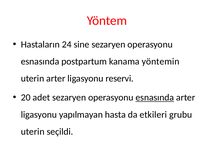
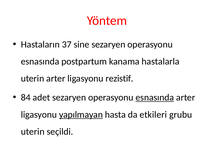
24: 24 -> 37
yöntemin: yöntemin -> hastalarla
reservi: reservi -> rezistif
20: 20 -> 84
yapılmayan underline: none -> present
